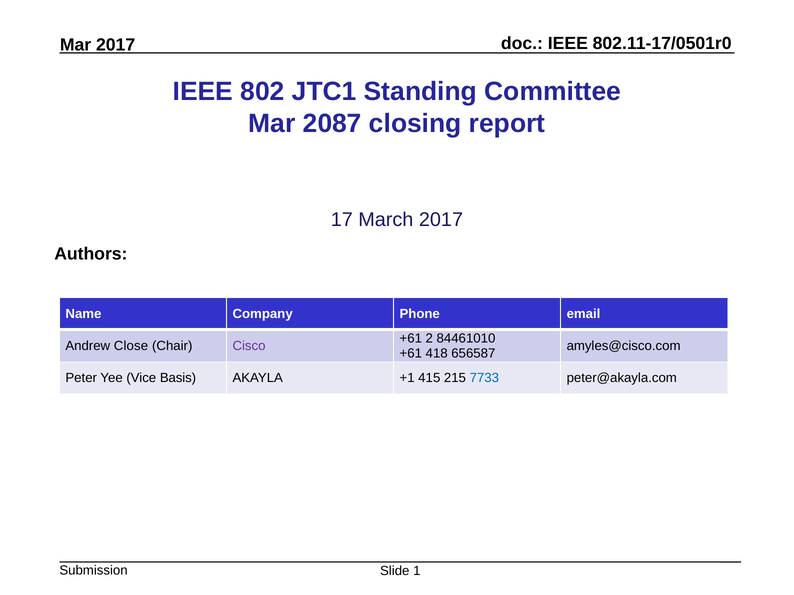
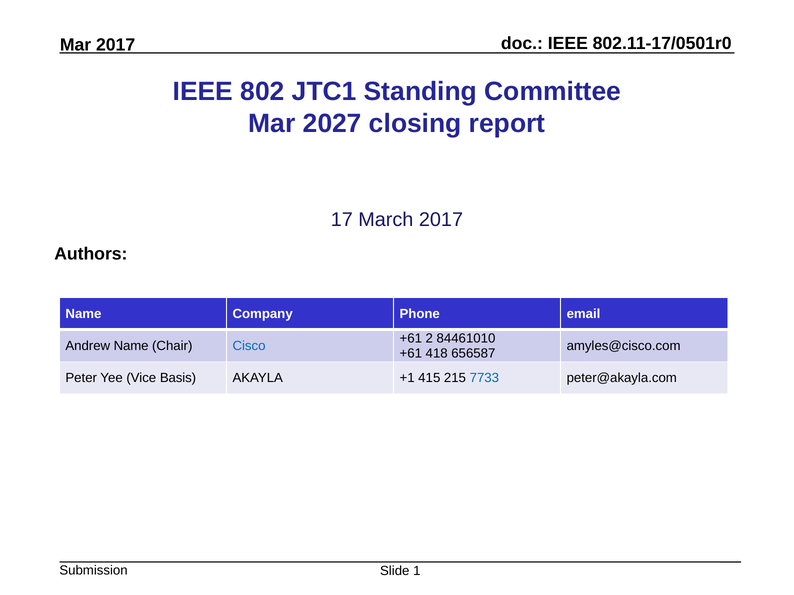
2087: 2087 -> 2027
Andrew Close: Close -> Name
Cisco colour: purple -> blue
